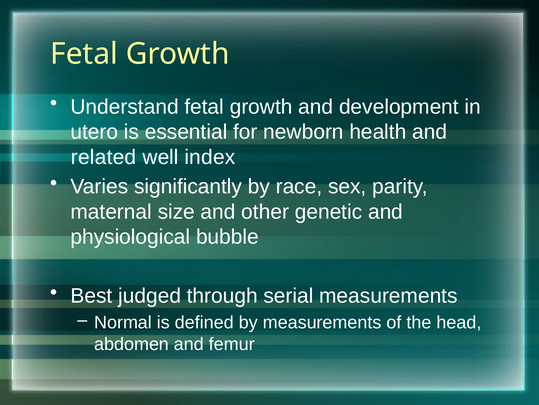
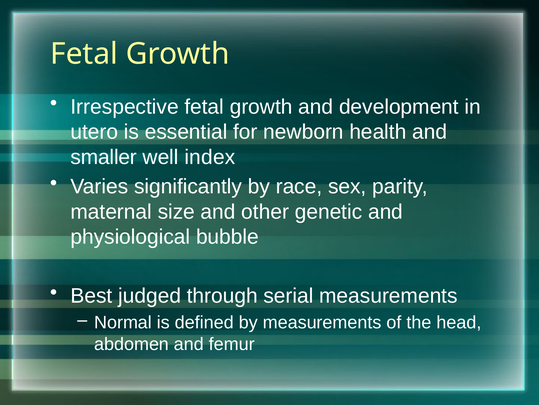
Understand: Understand -> Irrespective
related: related -> smaller
